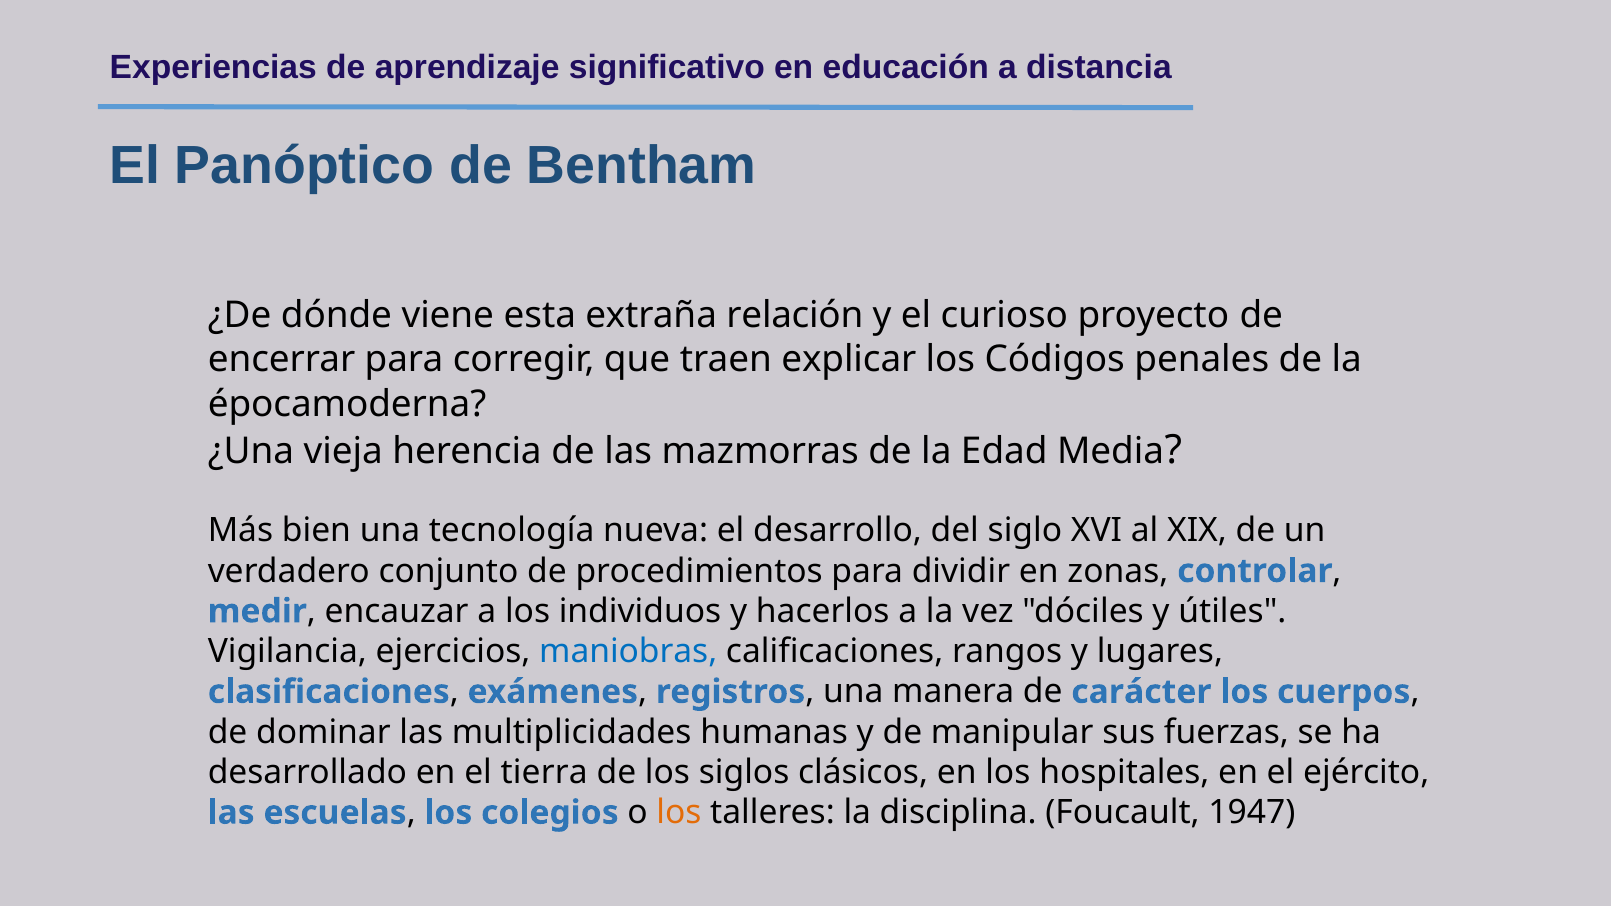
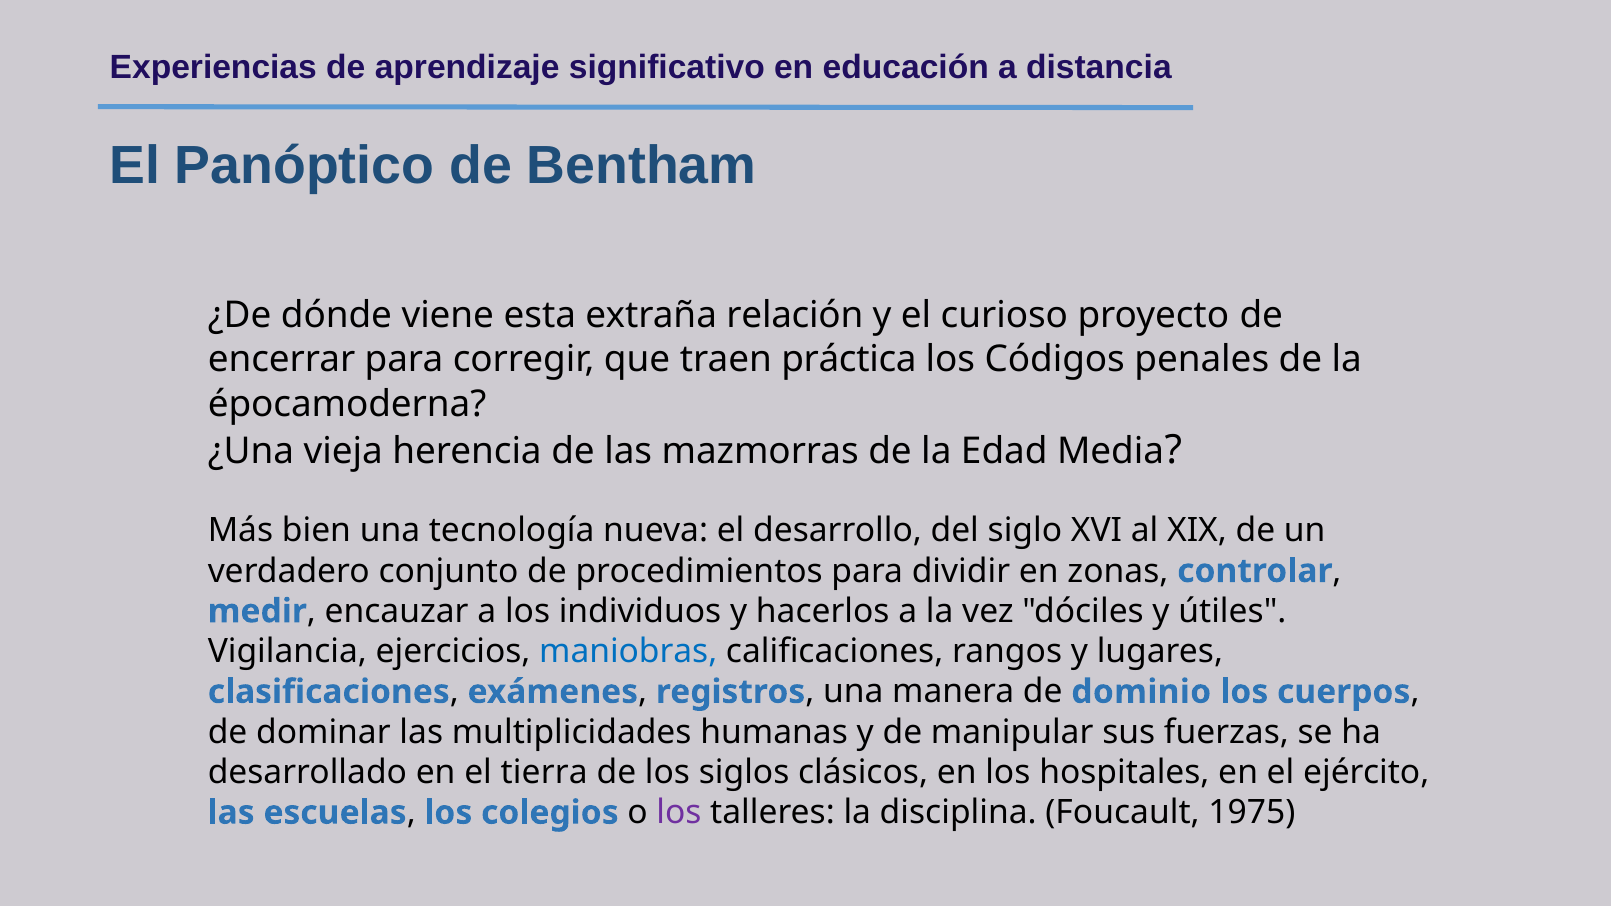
explicar: explicar -> práctica
carácter: carácter -> dominio
los at (679, 813) colour: orange -> purple
1947: 1947 -> 1975
